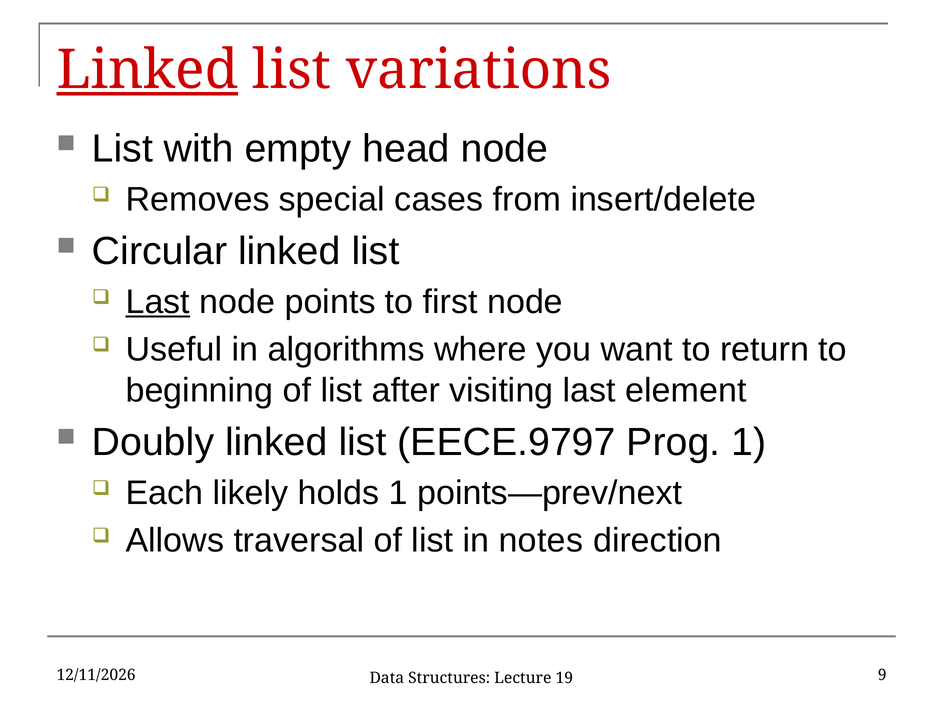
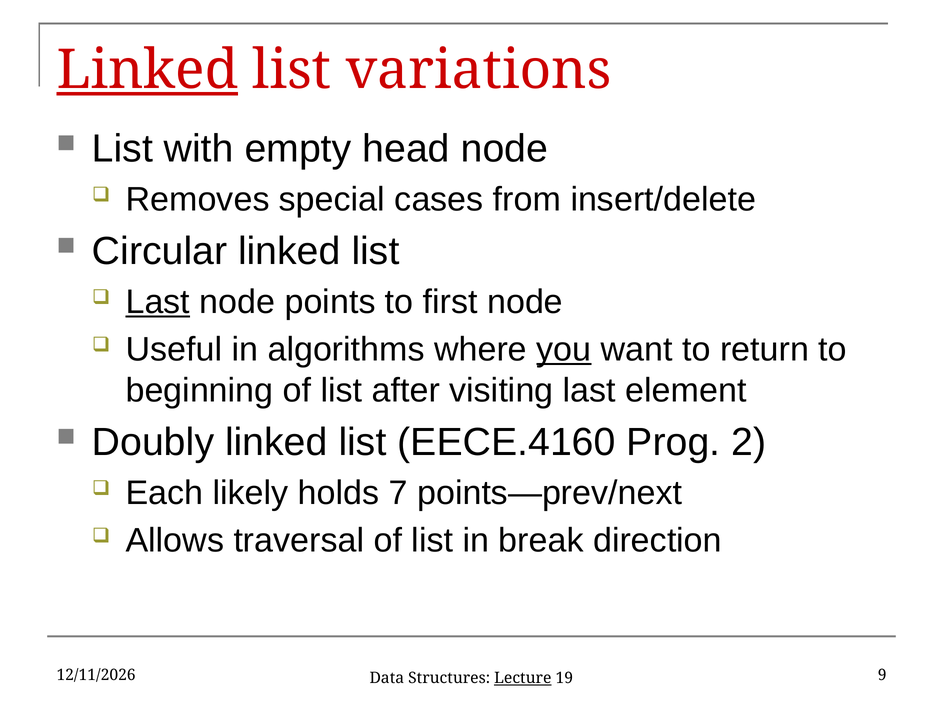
you underline: none -> present
EECE.9797: EECE.9797 -> EECE.4160
Prog 1: 1 -> 2
holds 1: 1 -> 7
notes: notes -> break
Lecture underline: none -> present
